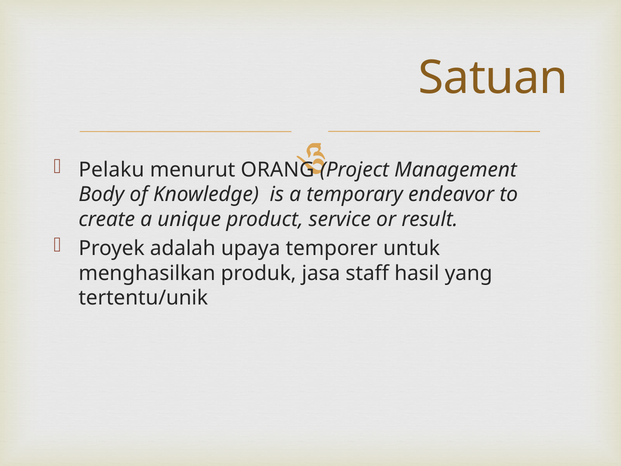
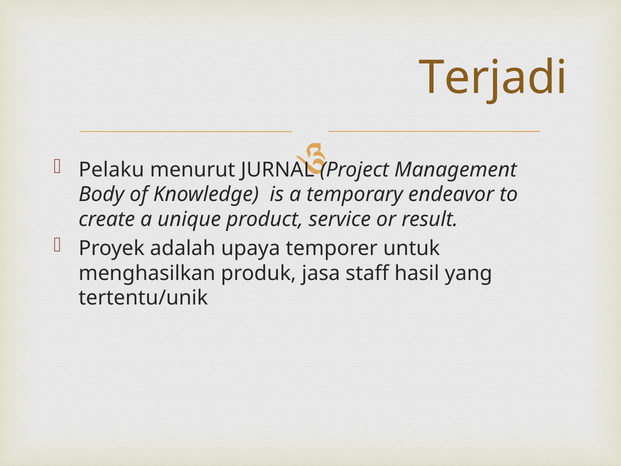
Satuan: Satuan -> Terjadi
ORANG: ORANG -> JURNAL
